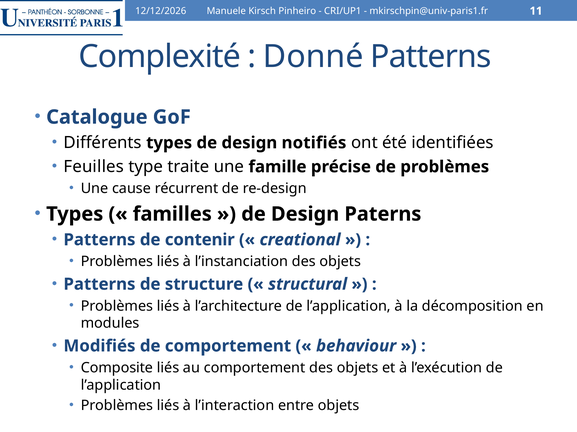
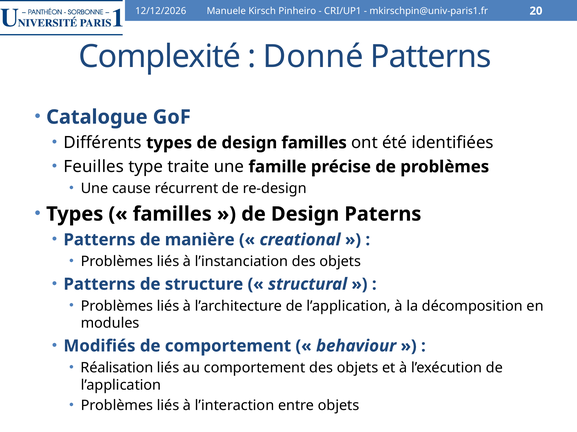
11: 11 -> 20
design notifiés: notifiés -> familles
contenir: contenir -> manière
Composite: Composite -> Réalisation
